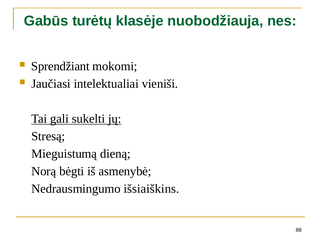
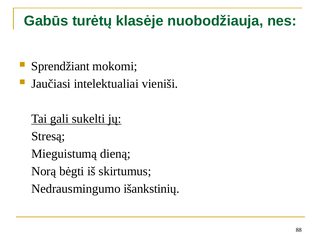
asmenybė: asmenybė -> skirtumus
išsiaiškins: išsiaiškins -> išankstinių
